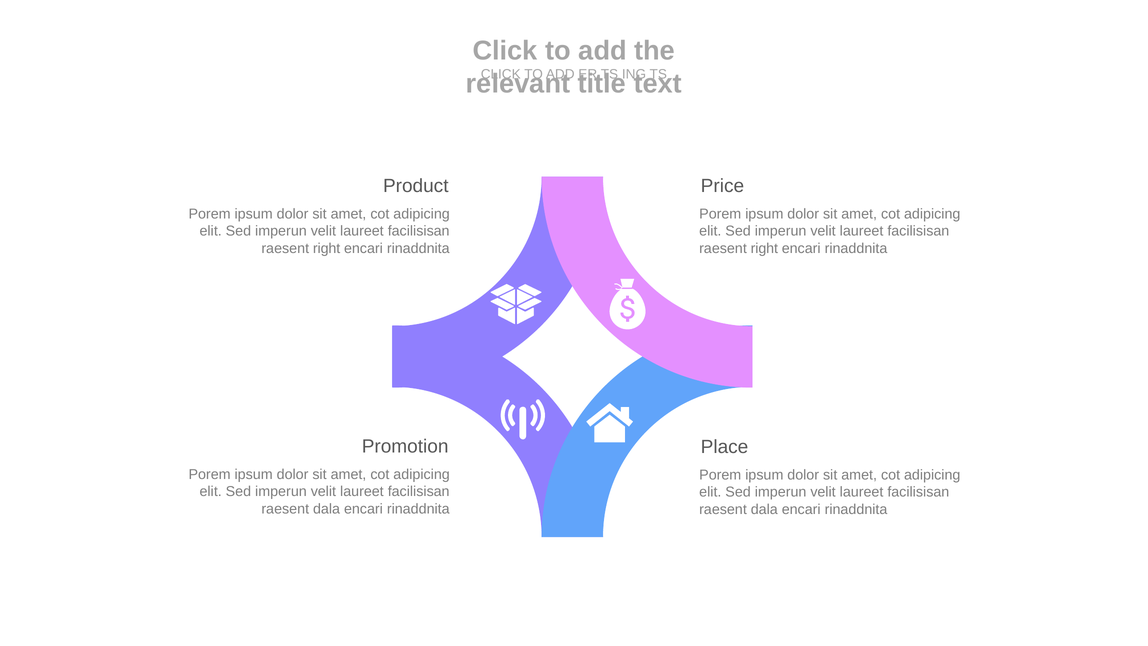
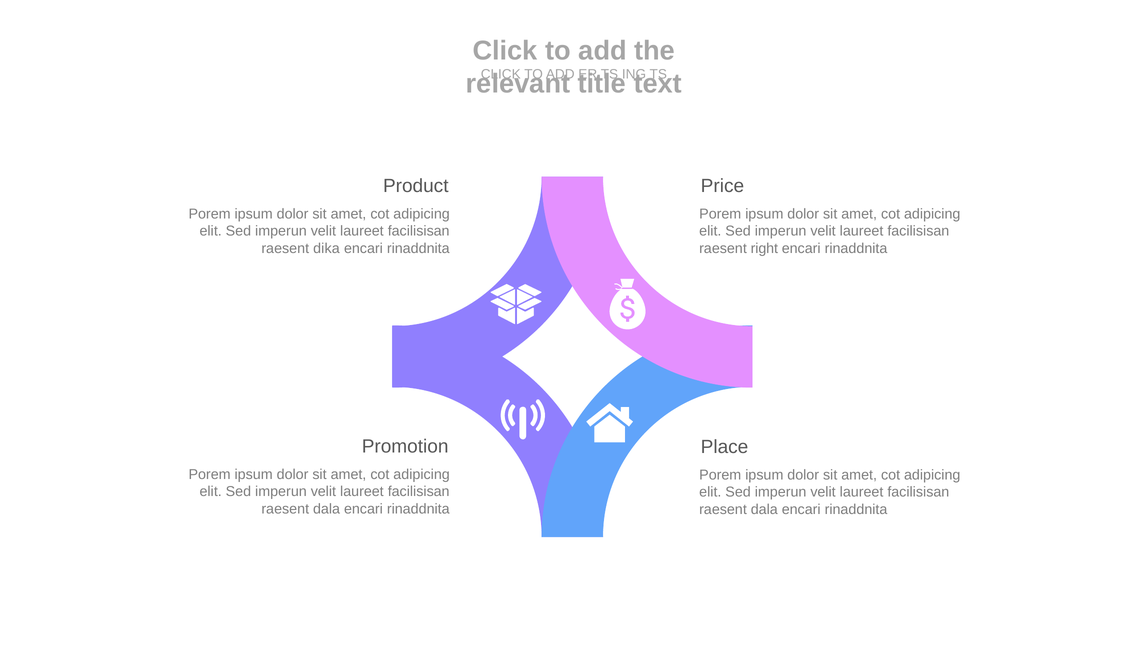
right at (327, 248): right -> dika
